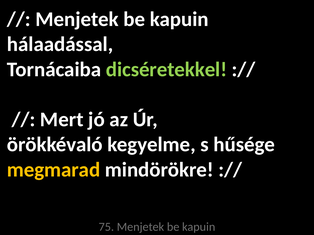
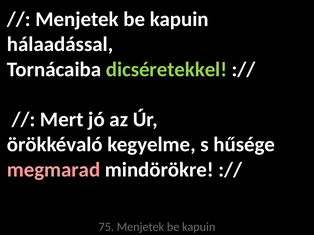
megmarad colour: yellow -> pink
